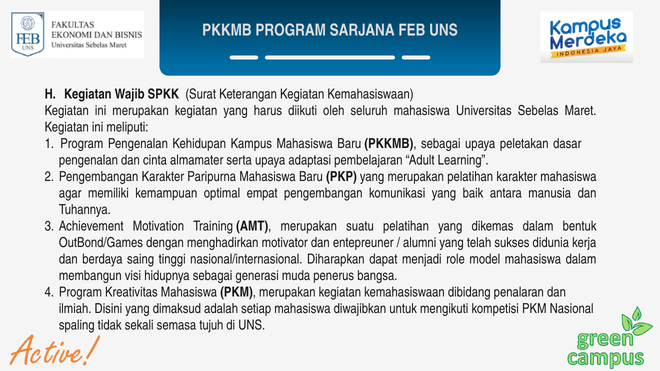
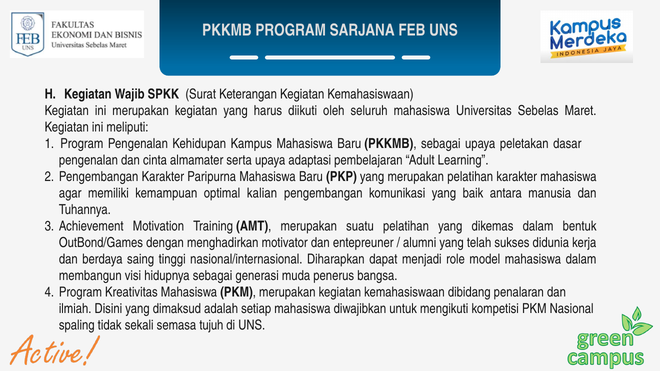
empat: empat -> kalian
